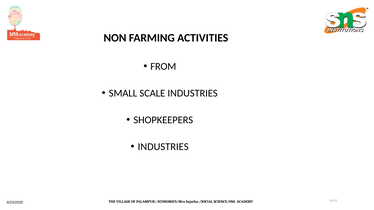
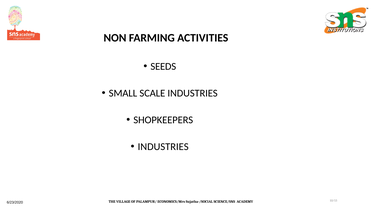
FROM: FROM -> SEEDS
